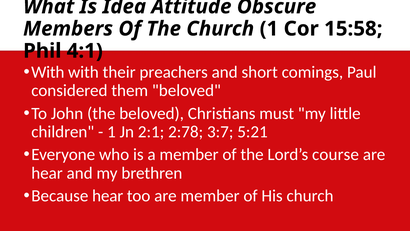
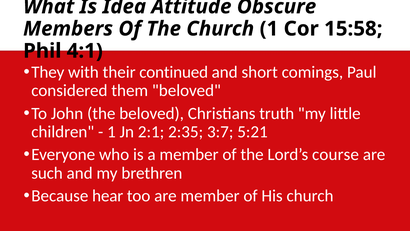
With at (48, 72): With -> They
preachers: preachers -> continued
must: must -> truth
2:78: 2:78 -> 2:35
hear at (47, 173): hear -> such
